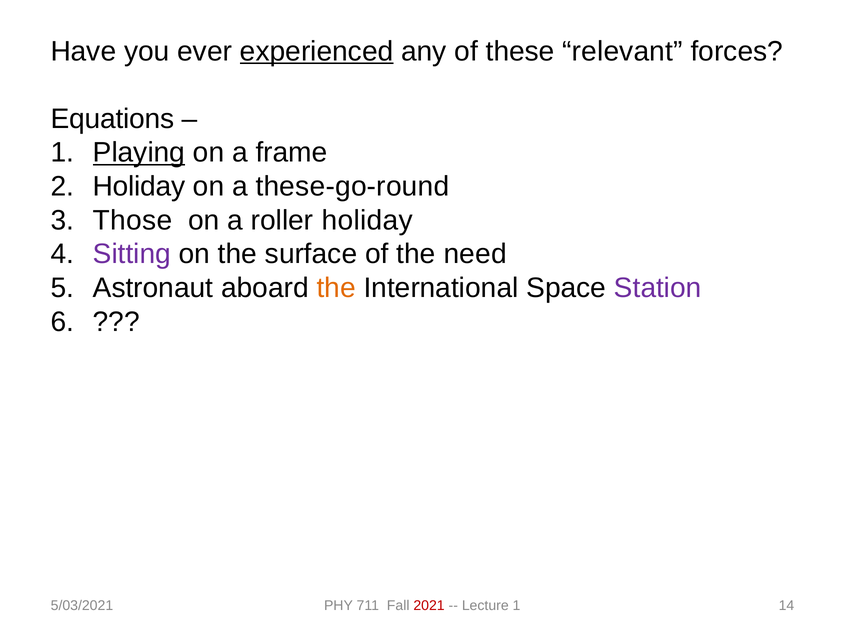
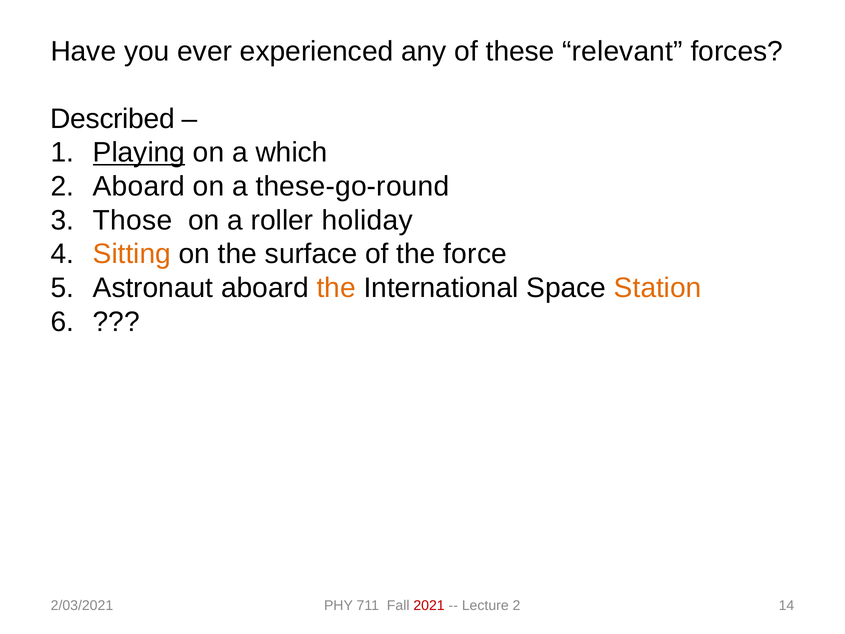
experienced underline: present -> none
Equations: Equations -> Described
frame: frame -> which
Holiday at (139, 186): Holiday -> Aboard
Sitting colour: purple -> orange
need: need -> force
Station colour: purple -> orange
5/03/2021: 5/03/2021 -> 2/03/2021
Lecture 1: 1 -> 2
